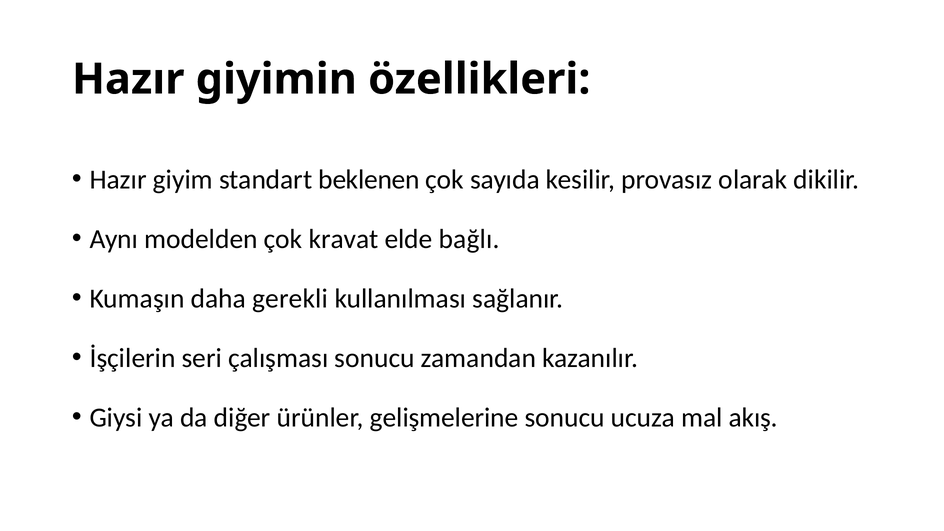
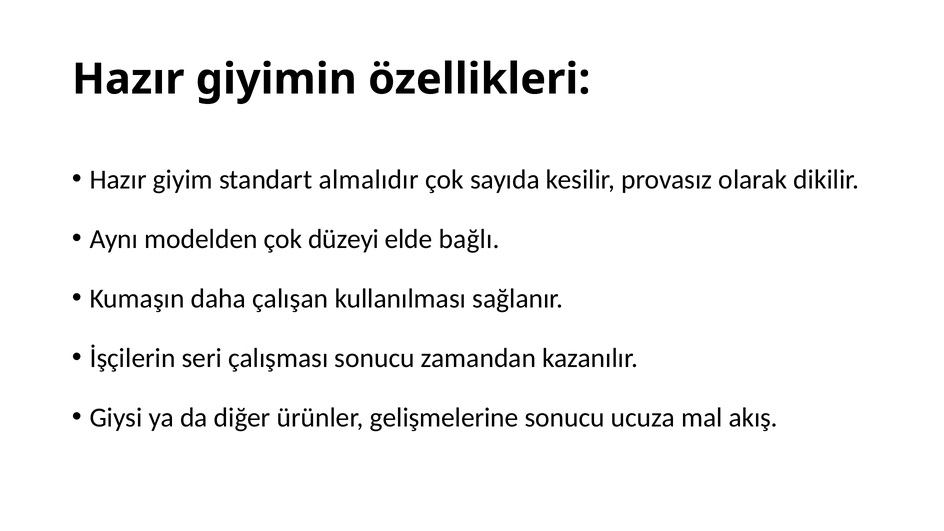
beklenen: beklenen -> almalıdır
kravat: kravat -> düzeyi
gerekli: gerekli -> çalışan
